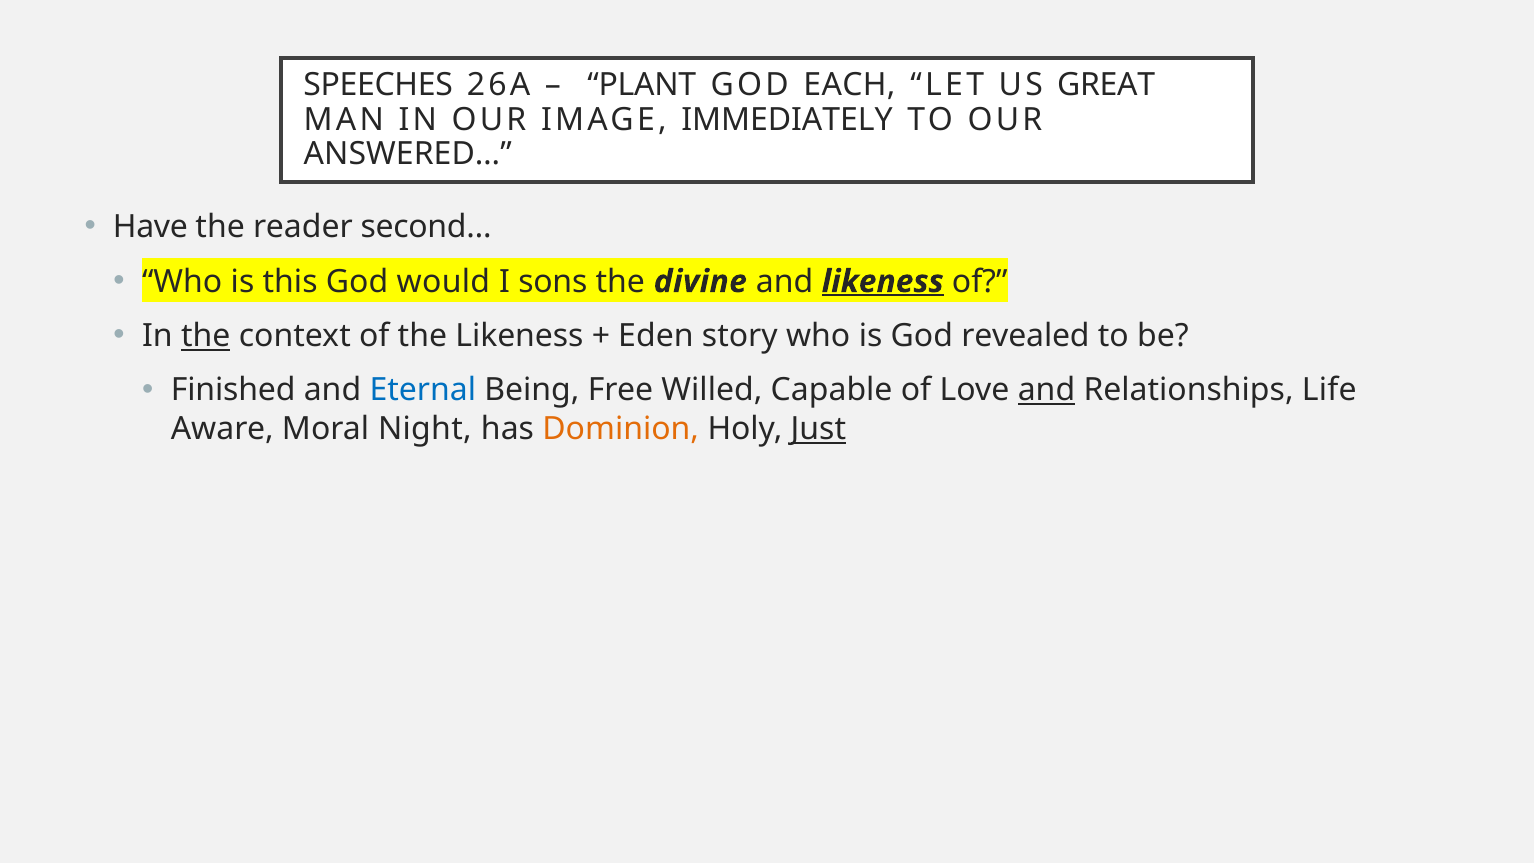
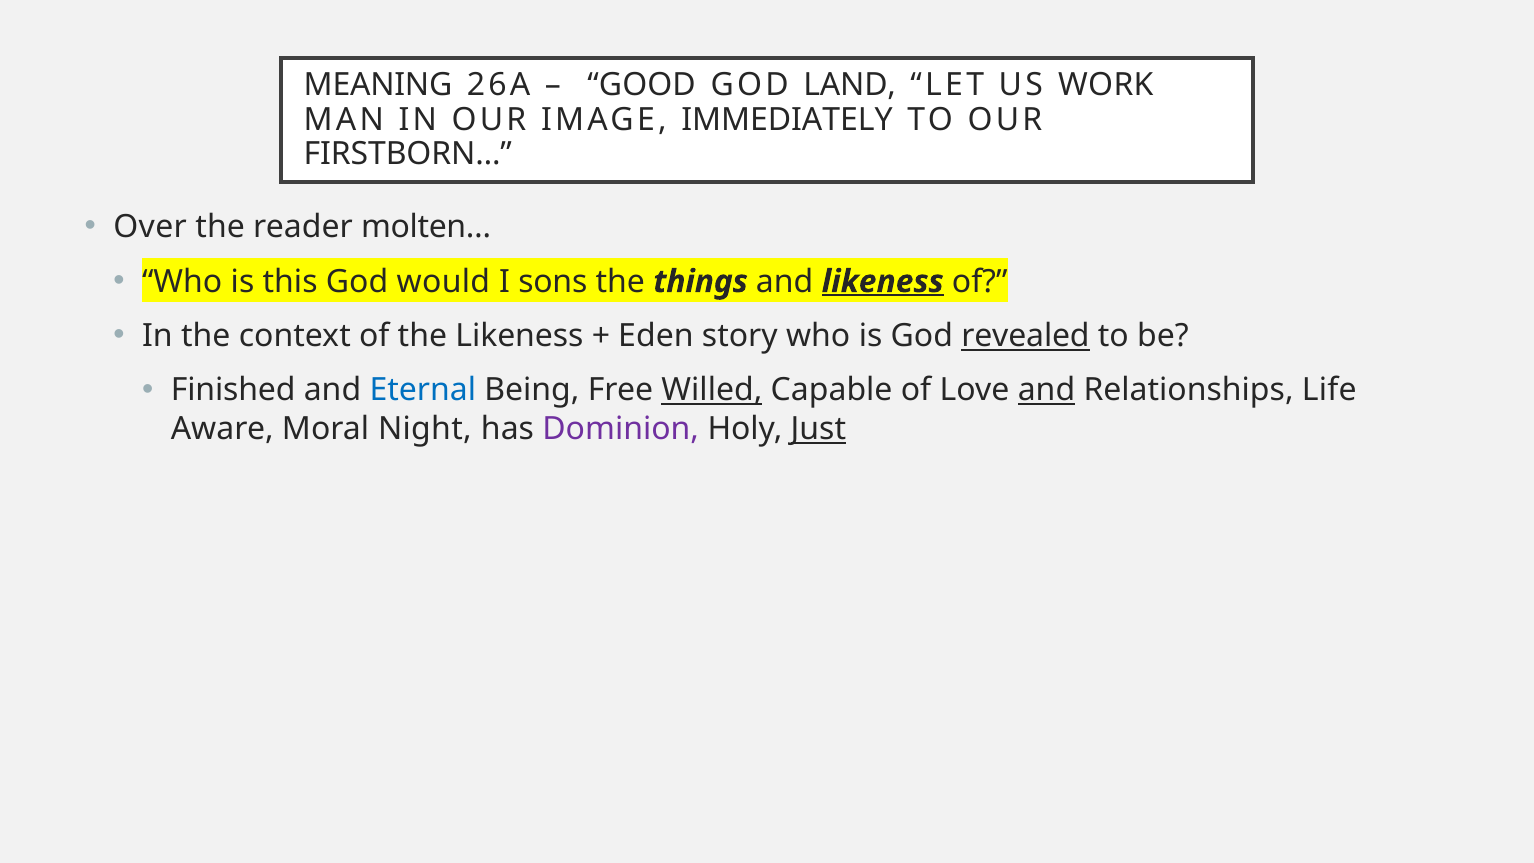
SPEECHES: SPEECHES -> MEANING
PLANT: PLANT -> GOOD
EACH: EACH -> LAND
GREAT: GREAT -> WORK
ANSWERED…: ANSWERED… -> FIRSTBORN…
Have: Have -> Over
second…: second… -> molten…
divine: divine -> things
the at (206, 336) underline: present -> none
revealed underline: none -> present
Willed underline: none -> present
Dominion colour: orange -> purple
